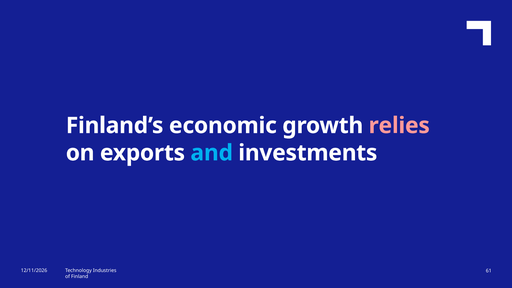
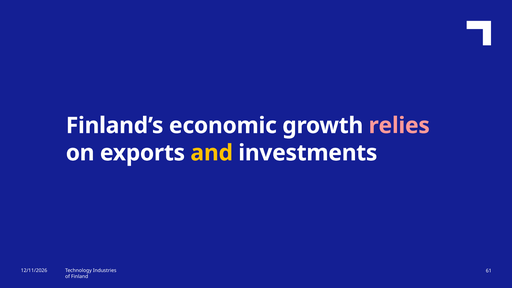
and colour: light blue -> yellow
